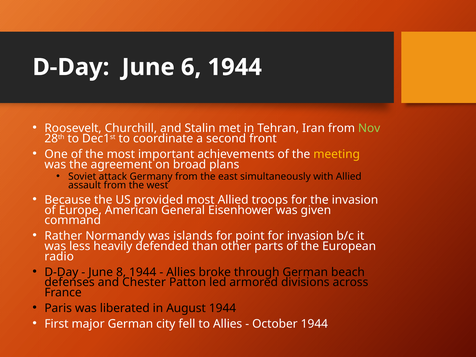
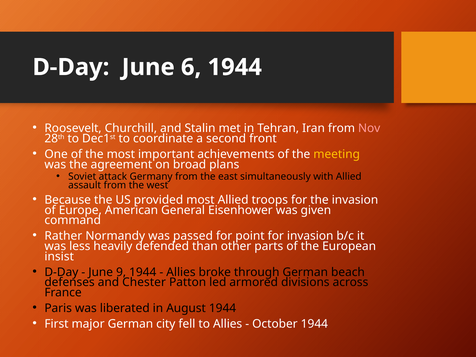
Nov colour: light green -> pink
islands: islands -> passed
radio: radio -> insist
8: 8 -> 9
